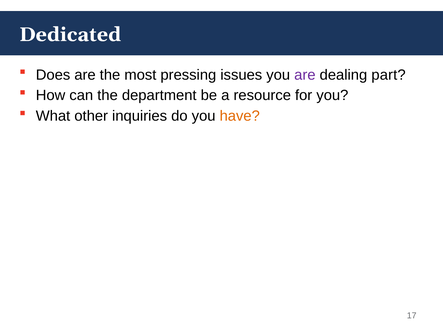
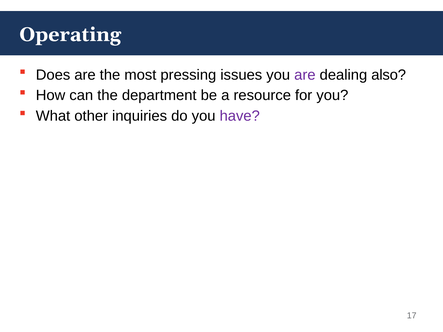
Dedicated: Dedicated -> Operating
part: part -> also
have colour: orange -> purple
